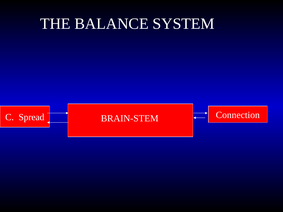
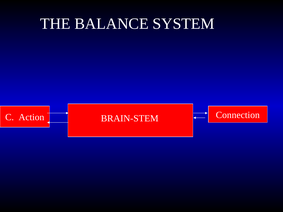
Spread: Spread -> Action
